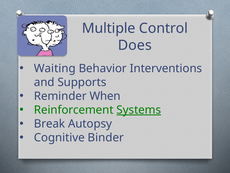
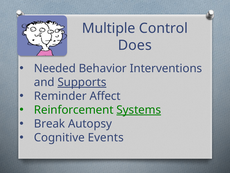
Waiting: Waiting -> Needed
Supports underline: none -> present
When: When -> Affect
Binder: Binder -> Events
